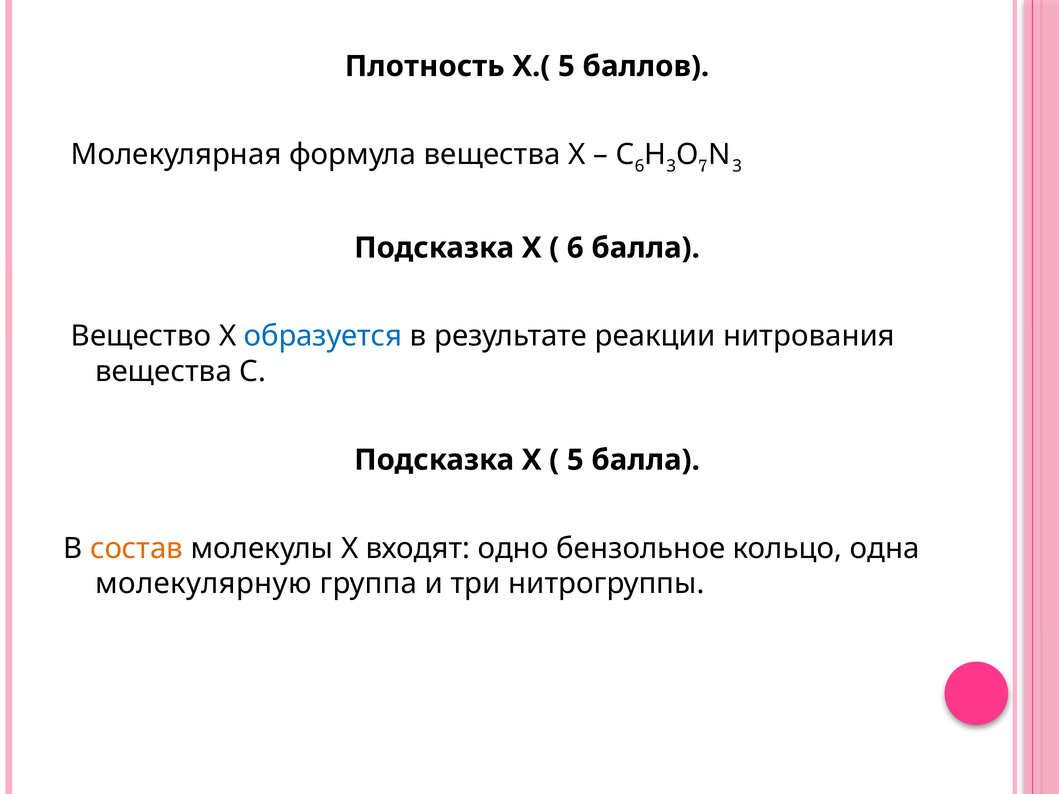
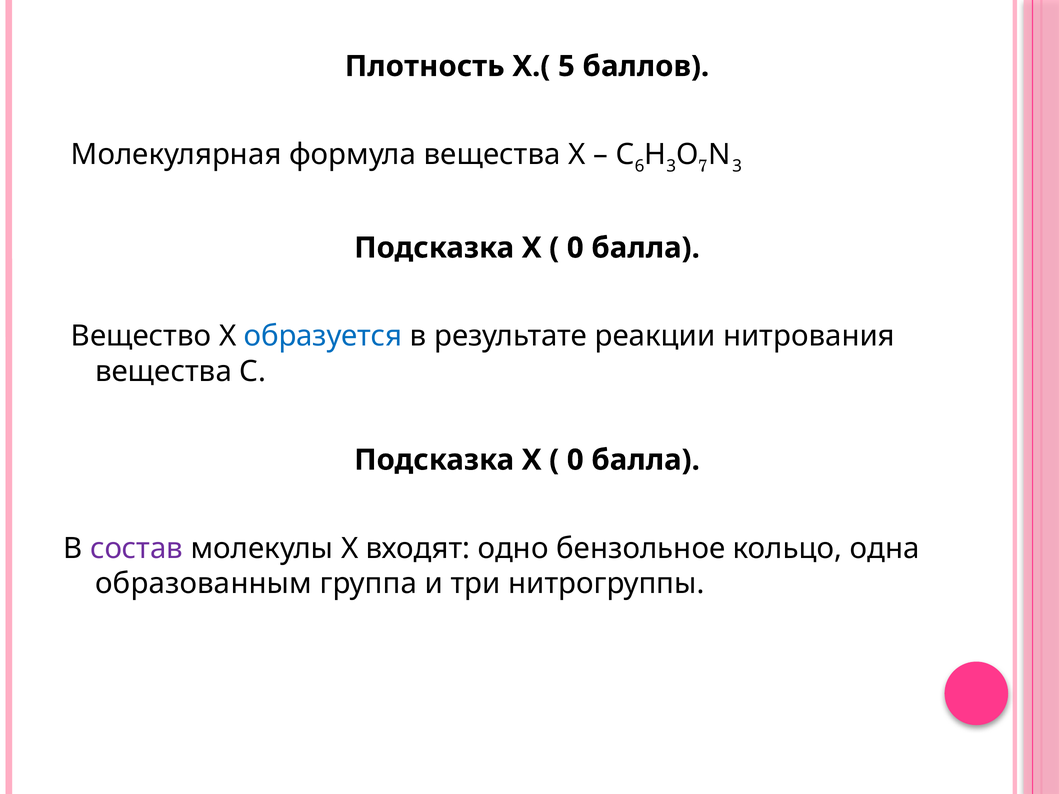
6 at (575, 248): 6 -> 0
5 at (575, 460): 5 -> 0
состав colour: orange -> purple
молекулярную: молекулярную -> образованным
